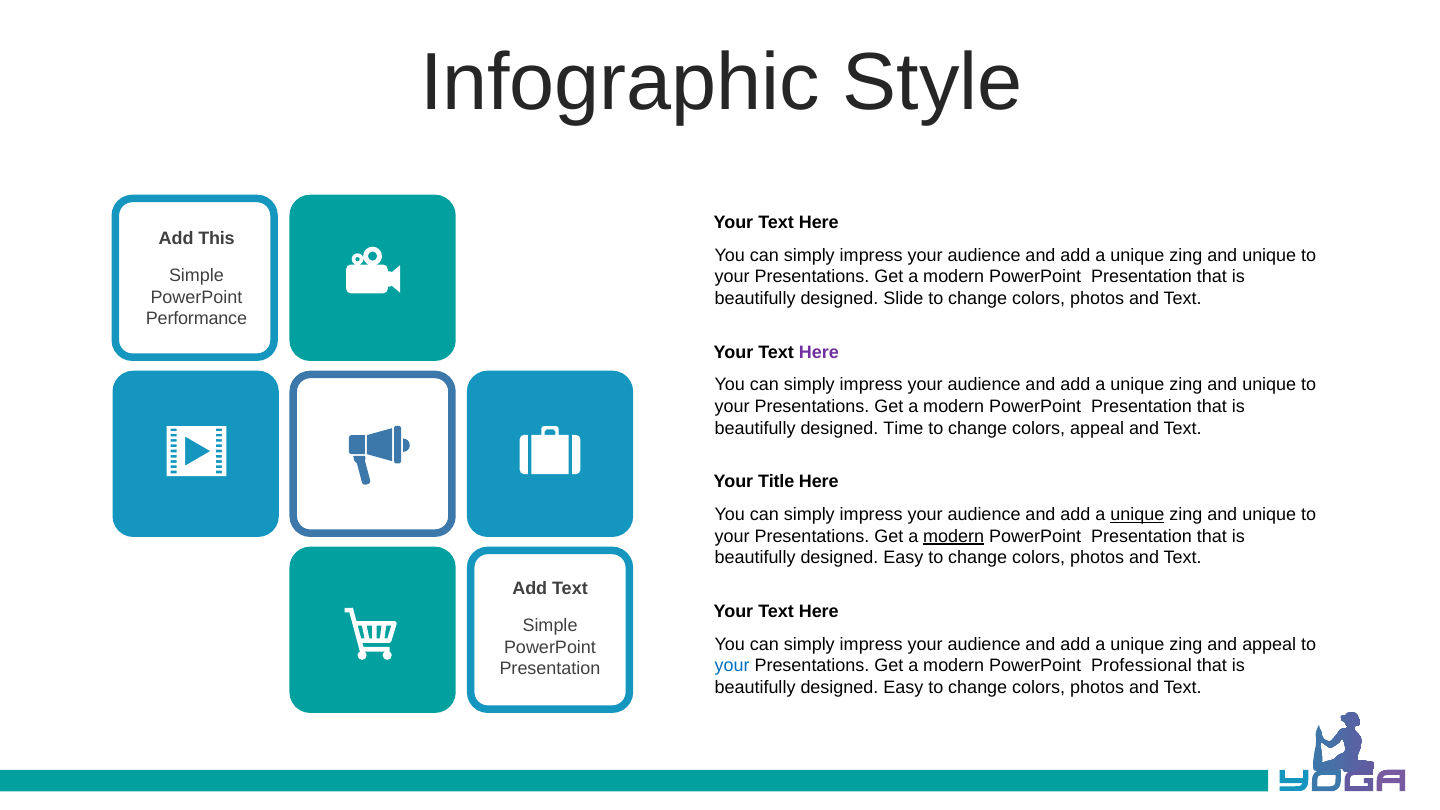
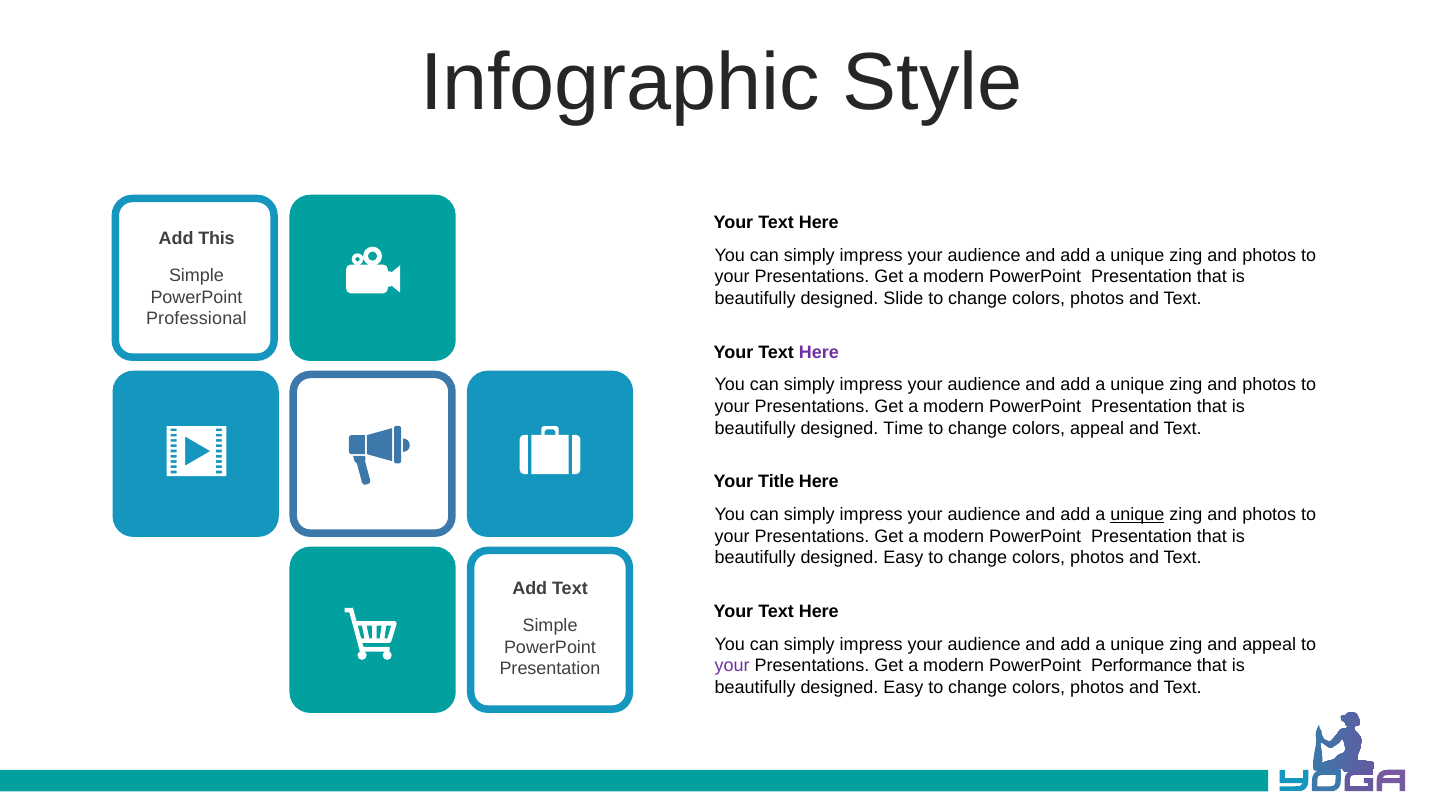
unique at (1269, 255): unique -> photos
Performance: Performance -> Professional
unique at (1269, 385): unique -> photos
unique at (1269, 515): unique -> photos
modern at (954, 536) underline: present -> none
your at (732, 666) colour: blue -> purple
Professional: Professional -> Performance
